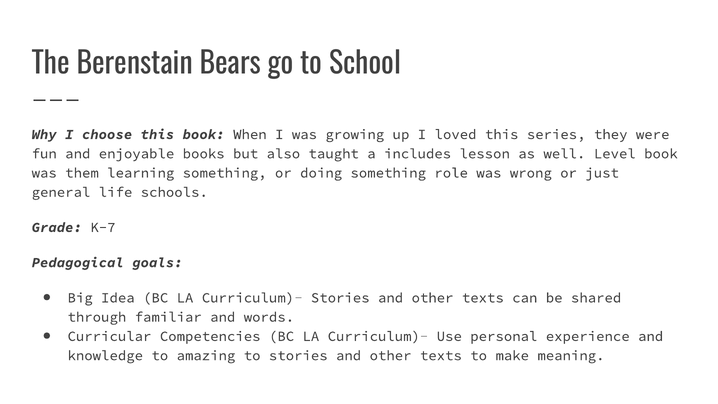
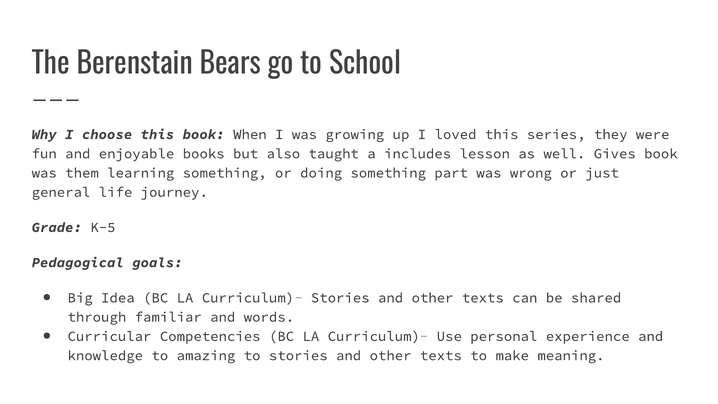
Level: Level -> Gives
role: role -> part
schools: schools -> journey
K-7: K-7 -> K-5
